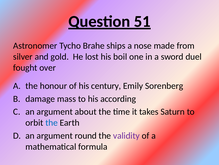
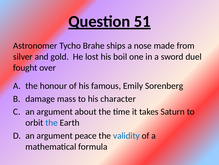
century: century -> famous
according: according -> character
round: round -> peace
validity colour: purple -> blue
